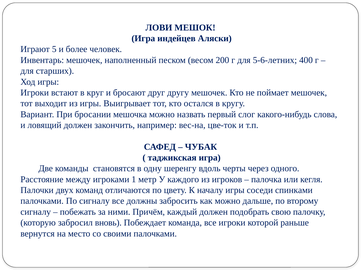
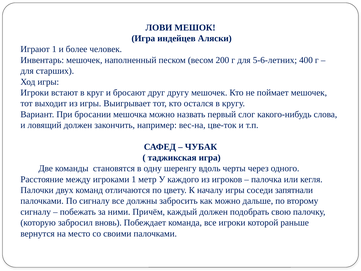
Играют 5: 5 -> 1
спинками: спинками -> запятнали
